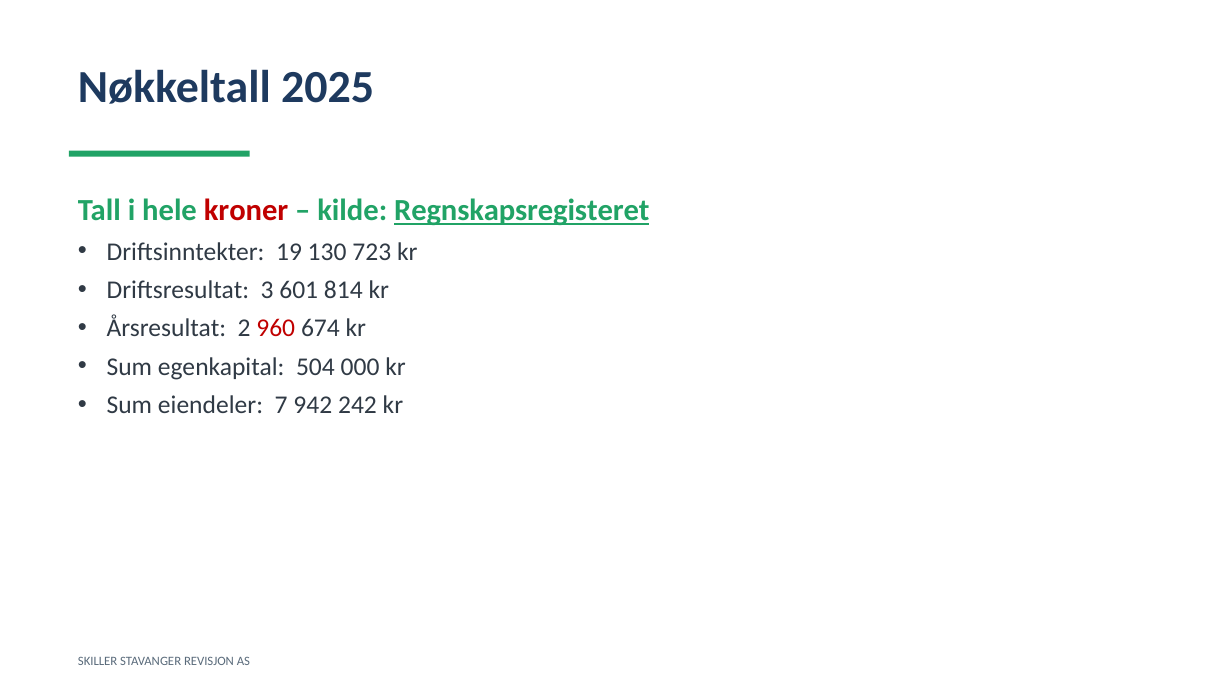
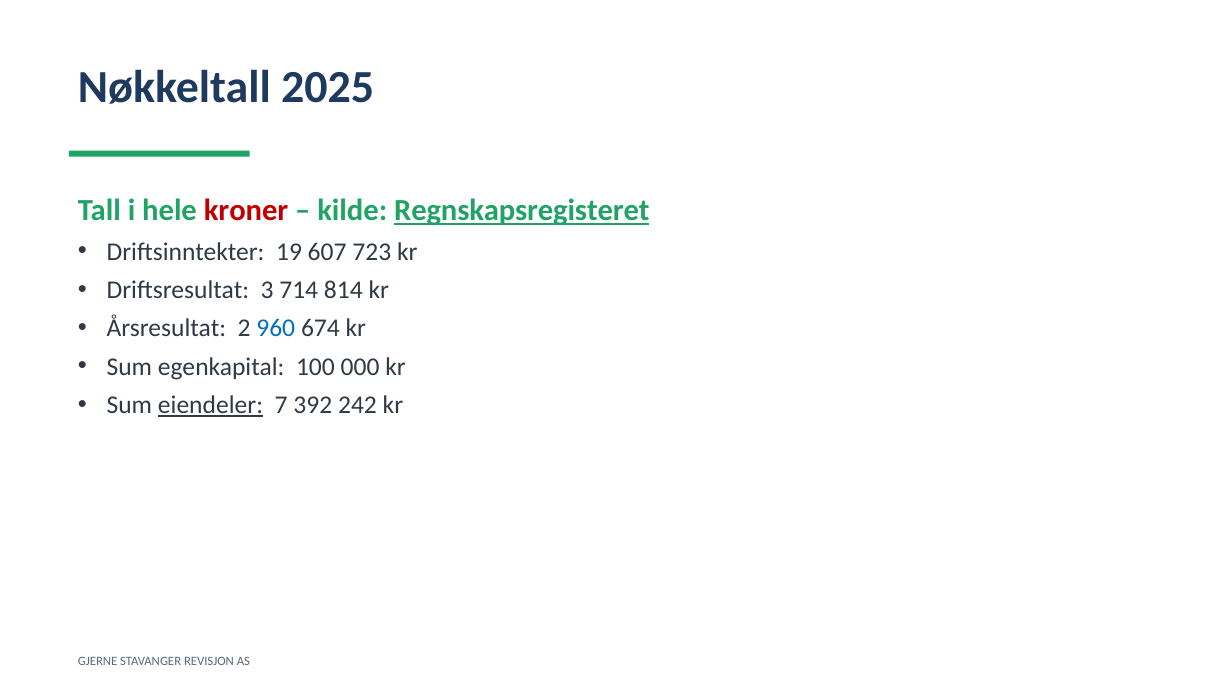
130: 130 -> 607
601: 601 -> 714
960 colour: red -> blue
504: 504 -> 100
eiendeler underline: none -> present
942: 942 -> 392
SKILLER: SKILLER -> GJERNE
